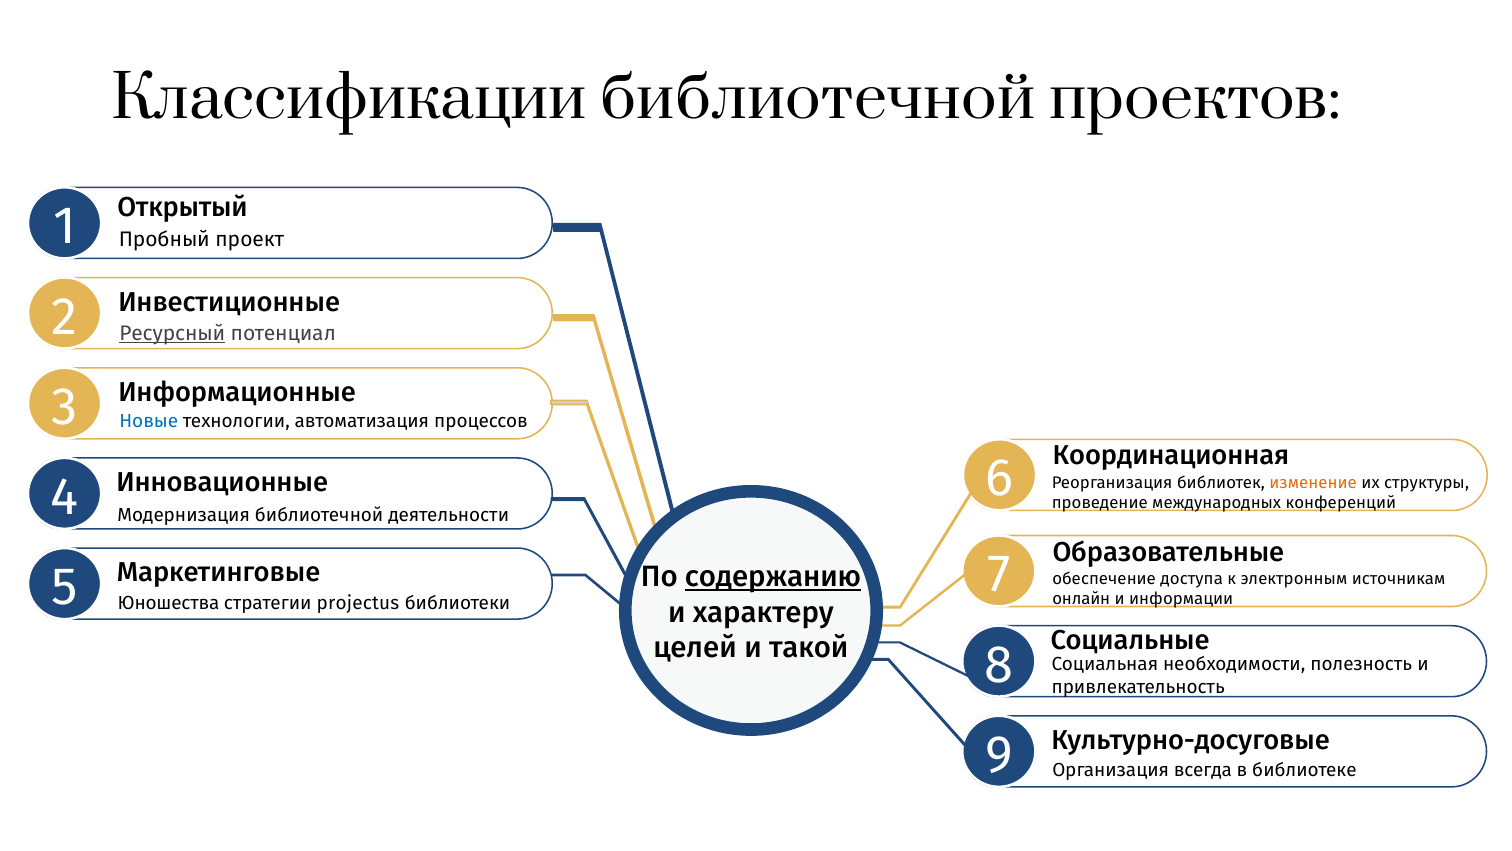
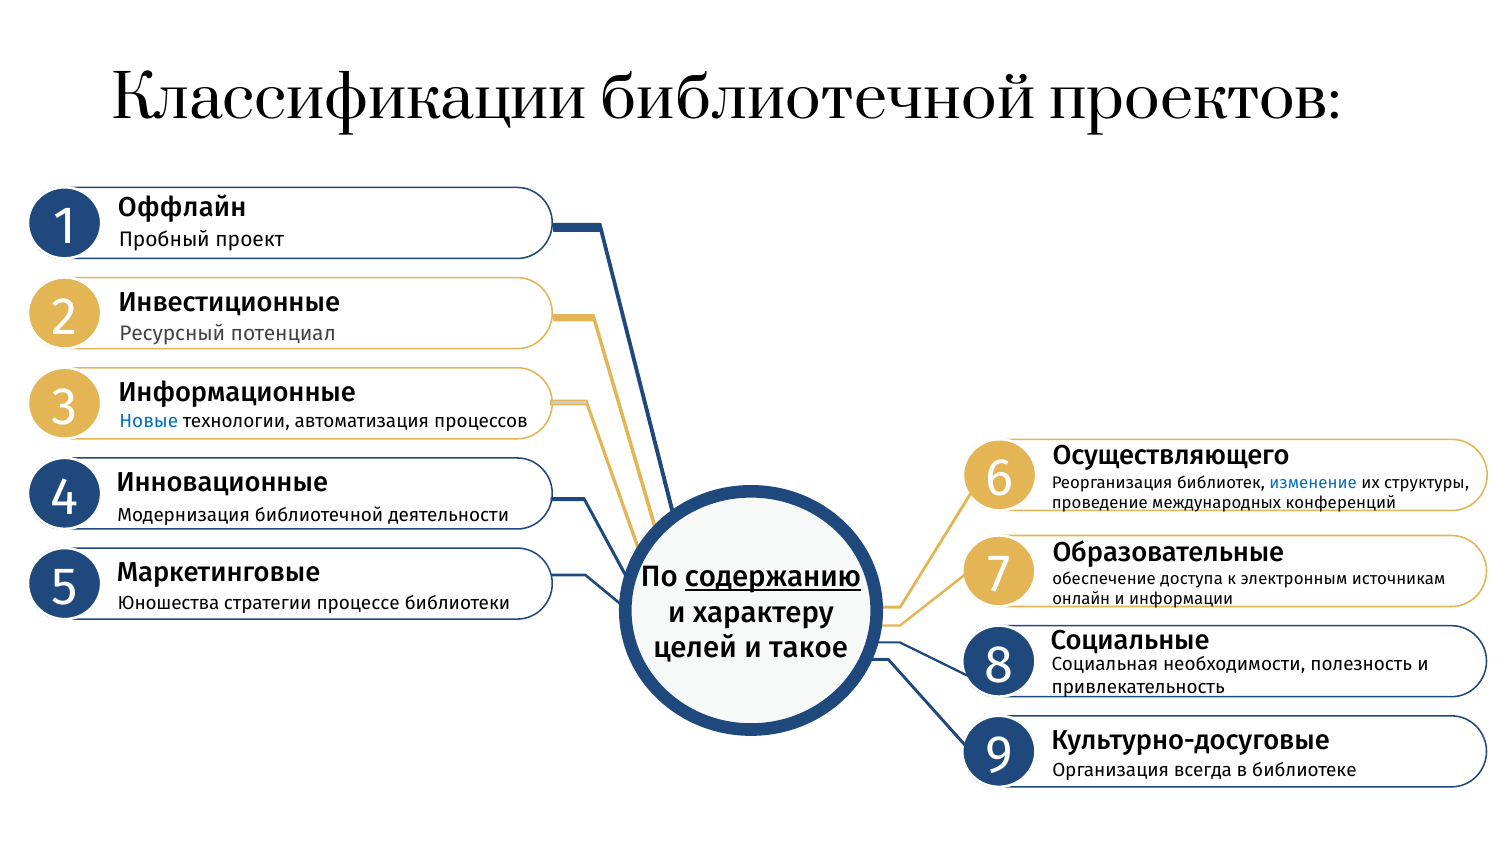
Открытый: Открытый -> Оффлайн
Ресурсный underline: present -> none
Координационная: Координационная -> Осуществляющего
изменение colour: orange -> blue
projectus: projectus -> процессе
такой: такой -> такое
